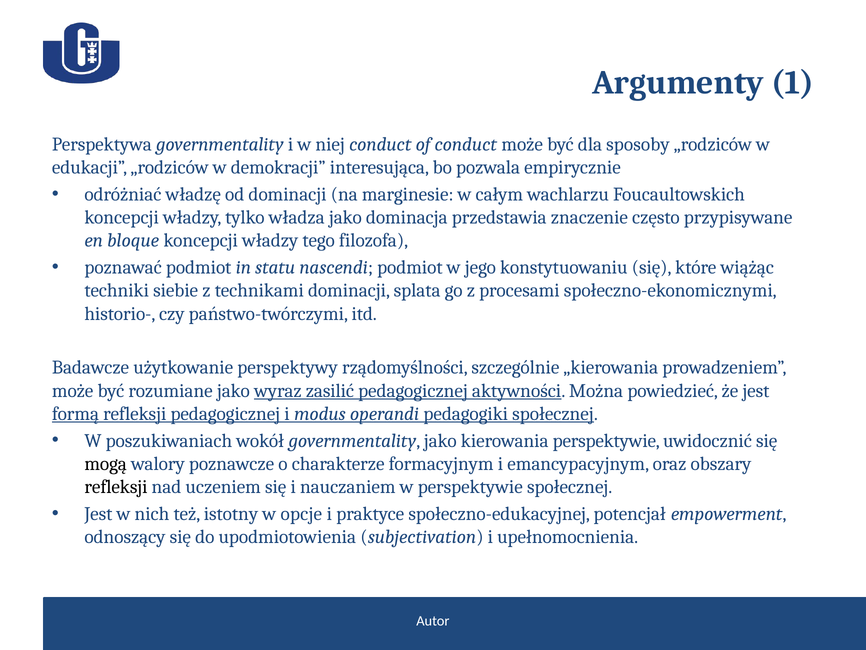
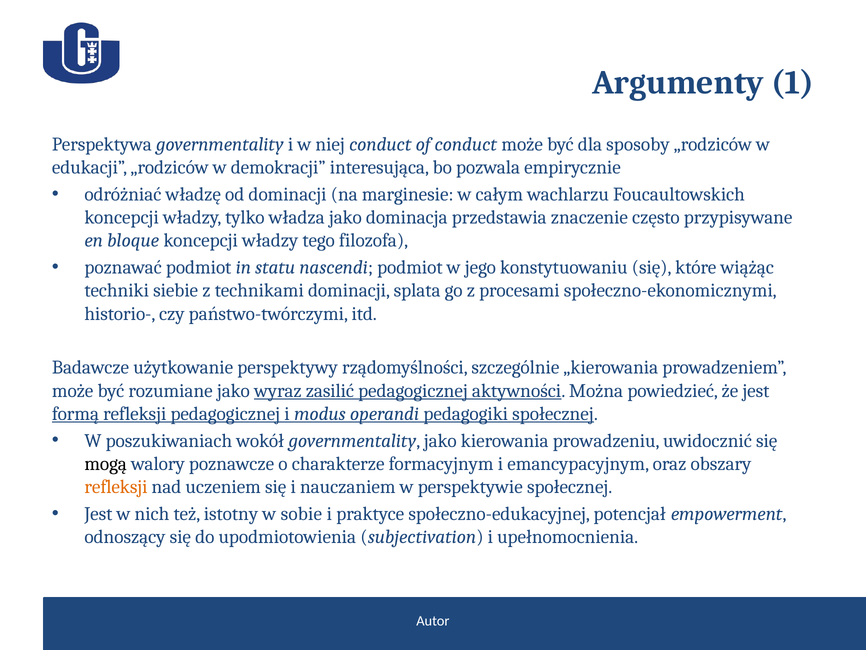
kierowania perspektywie: perspektywie -> prowadzeniu
refleksji at (116, 487) colour: black -> orange
opcje: opcje -> sobie
